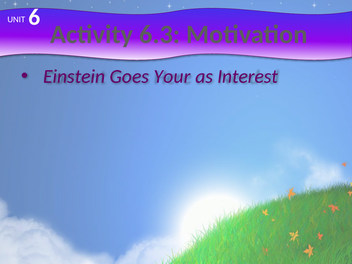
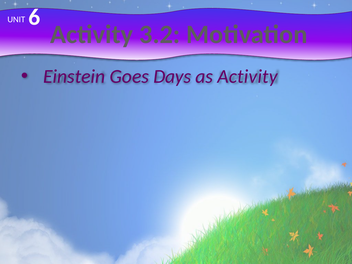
6.3: 6.3 -> 3.2
Your: Your -> Days
as Interest: Interest -> Activity
